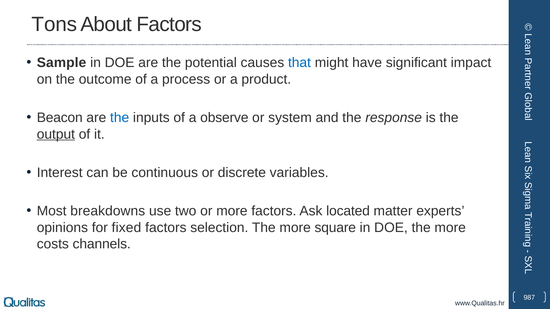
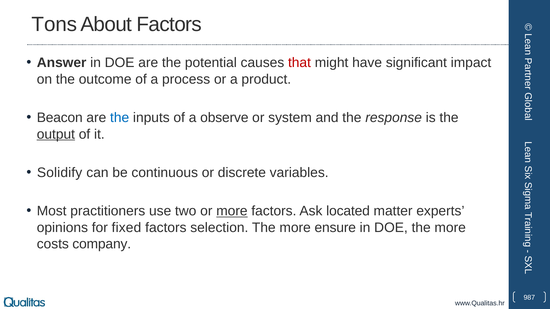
Sample: Sample -> Answer
that colour: blue -> red
Interest: Interest -> Solidify
breakdowns: breakdowns -> practitioners
more at (232, 211) underline: none -> present
square: square -> ensure
channels: channels -> company
